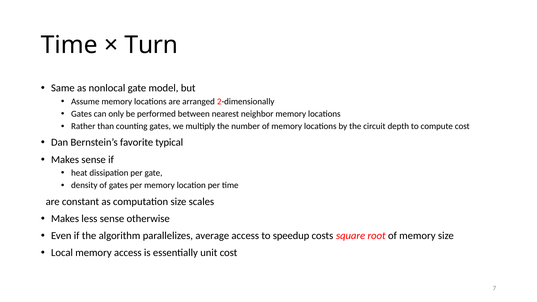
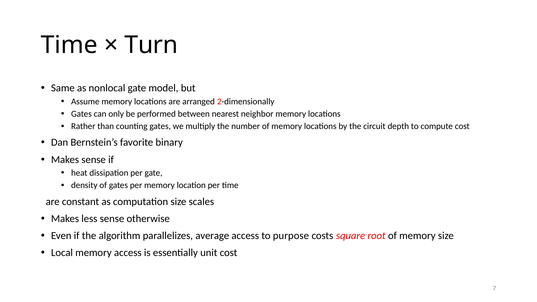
typical: typical -> binary
speedup: speedup -> purpose
